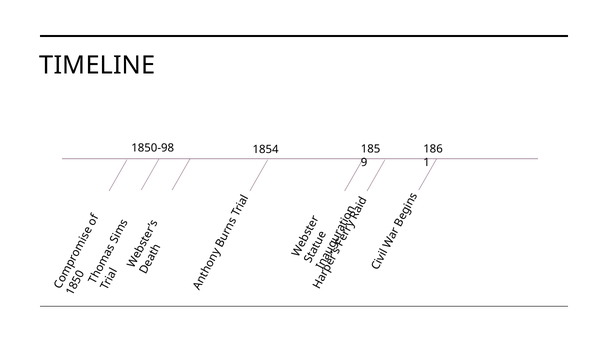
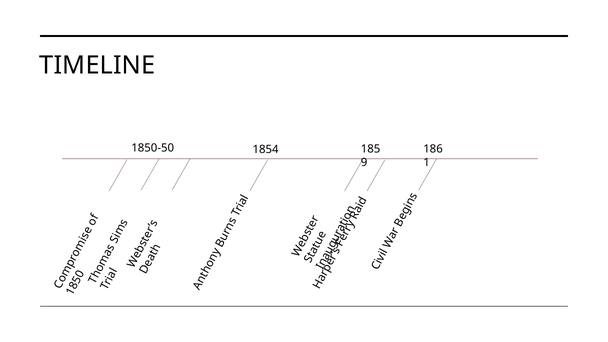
1850-98: 1850-98 -> 1850-50
